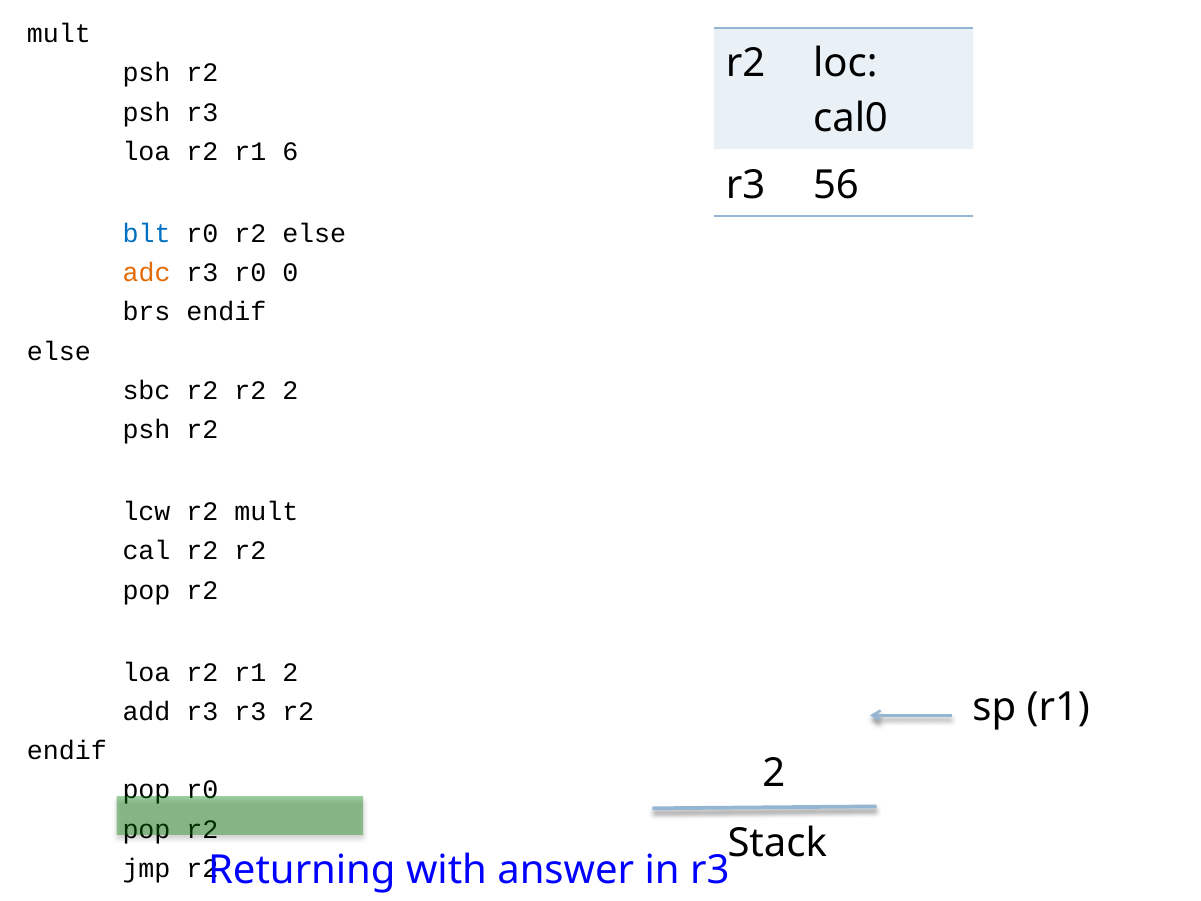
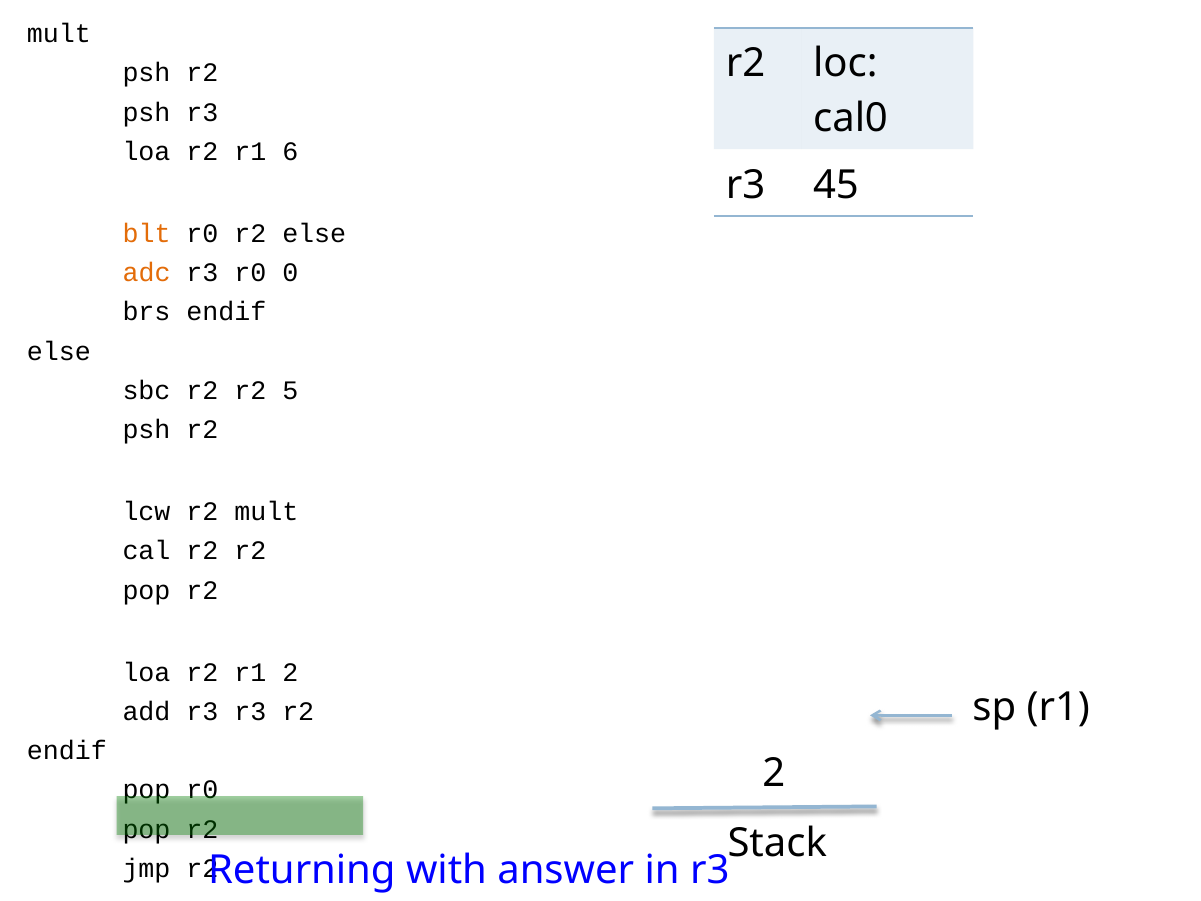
56: 56 -> 45
blt colour: blue -> orange
r2 2: 2 -> 5
